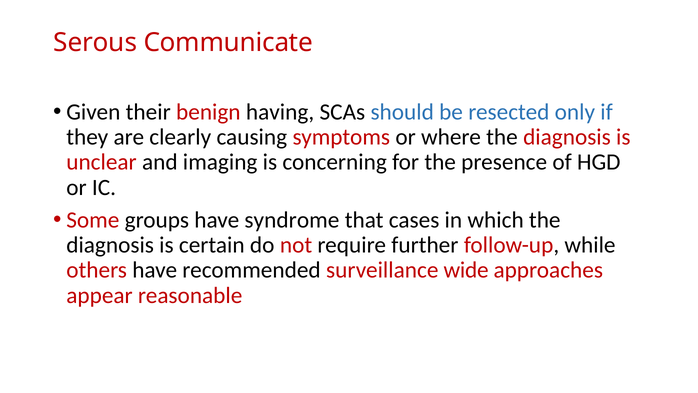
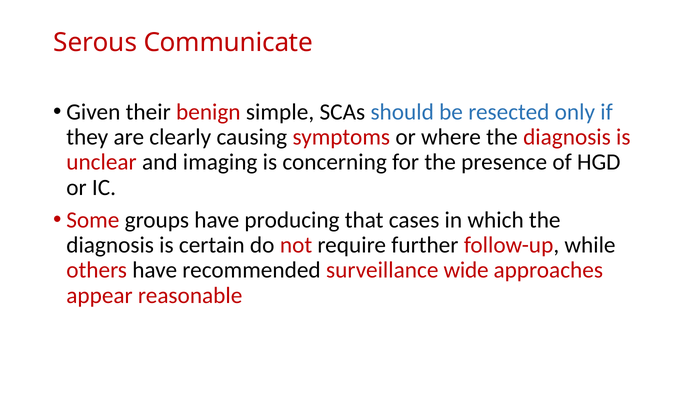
having: having -> simple
syndrome: syndrome -> producing
